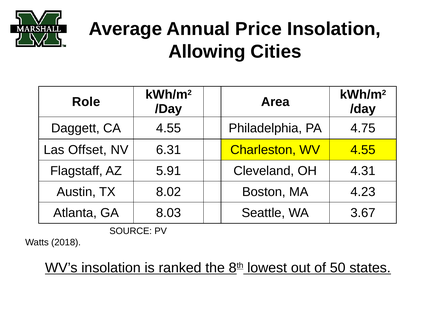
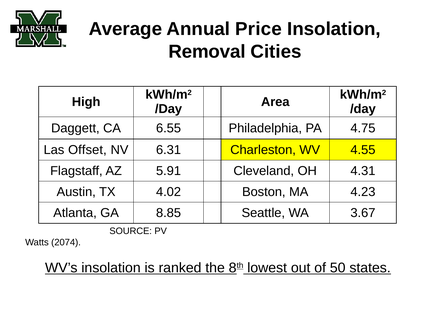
Allowing: Allowing -> Removal
Role: Role -> High
CA 4.55: 4.55 -> 6.55
8.02: 8.02 -> 4.02
8.03: 8.03 -> 8.85
2018: 2018 -> 2074
